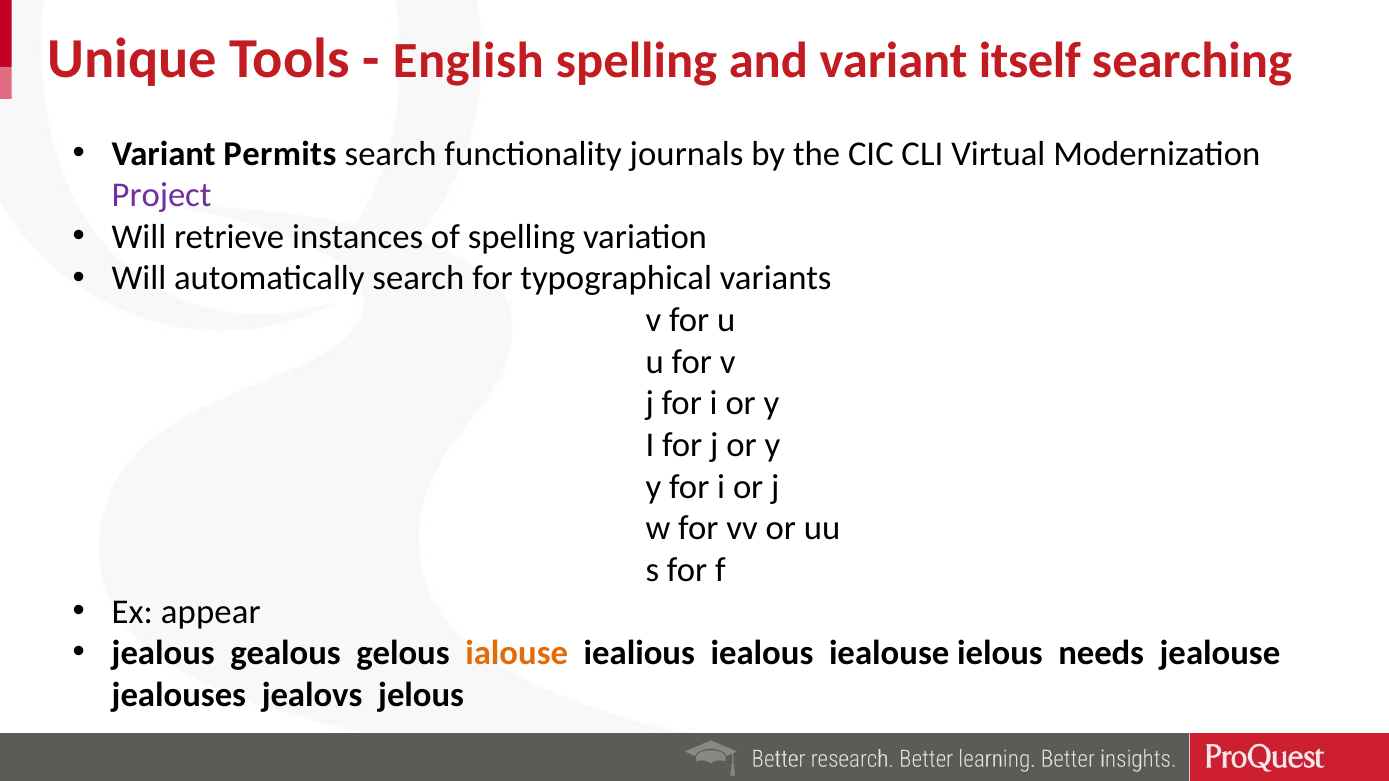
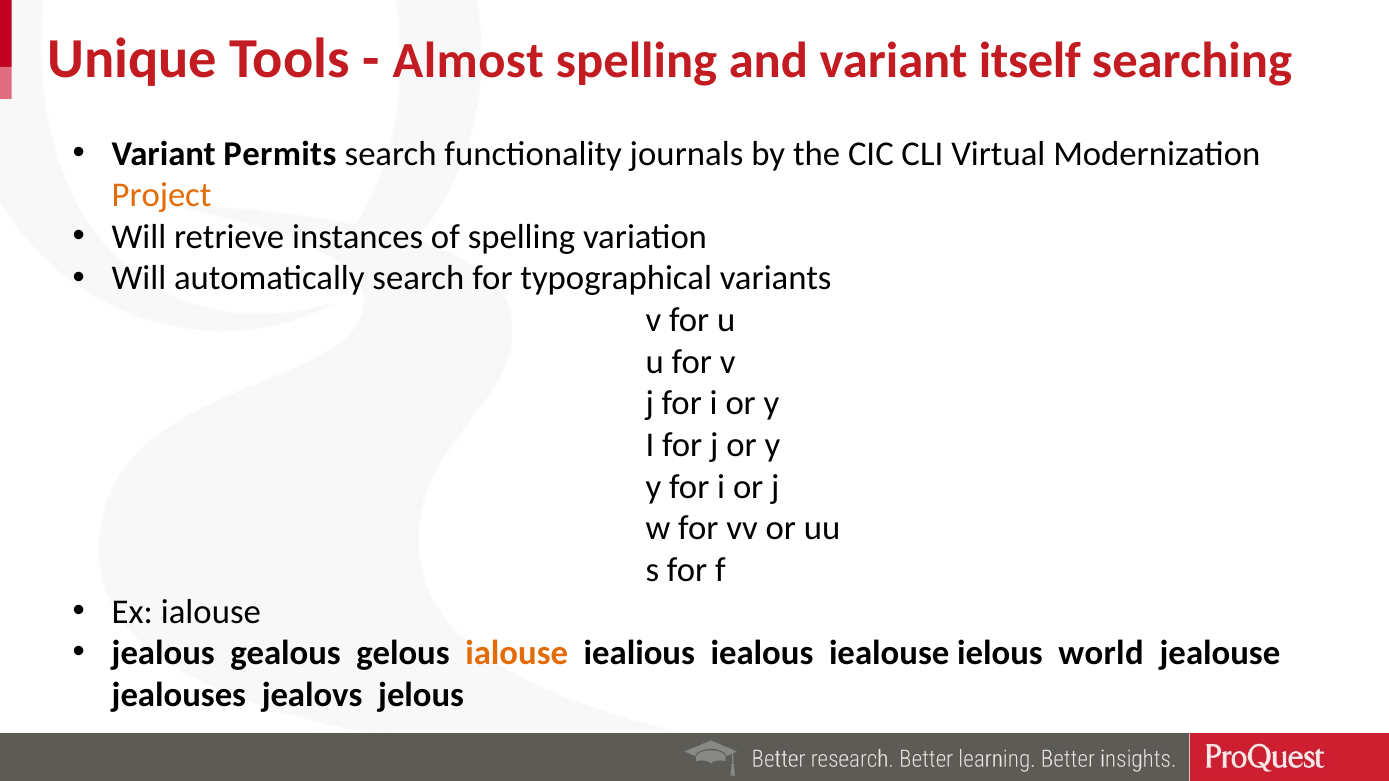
English: English -> Almost
Project colour: purple -> orange
Ex appear: appear -> ialouse
needs: needs -> world
